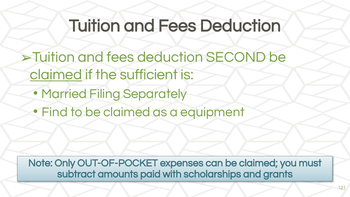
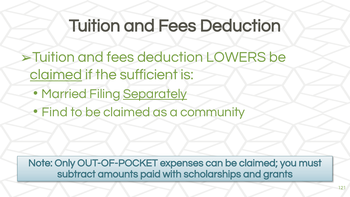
SECOND: SECOND -> LOWERS
Separately underline: none -> present
equipment: equipment -> community
